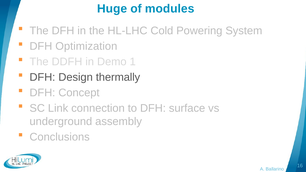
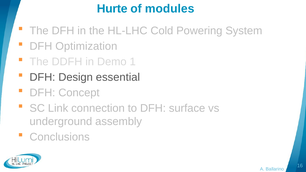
Huge: Huge -> Hurte
thermally: thermally -> essential
